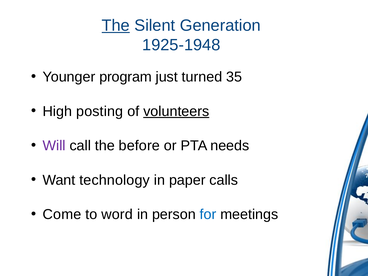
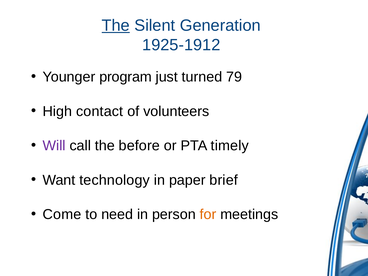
1925-1948: 1925-1948 -> 1925-1912
35: 35 -> 79
posting: posting -> contact
volunteers underline: present -> none
needs: needs -> timely
calls: calls -> brief
word: word -> need
for colour: blue -> orange
